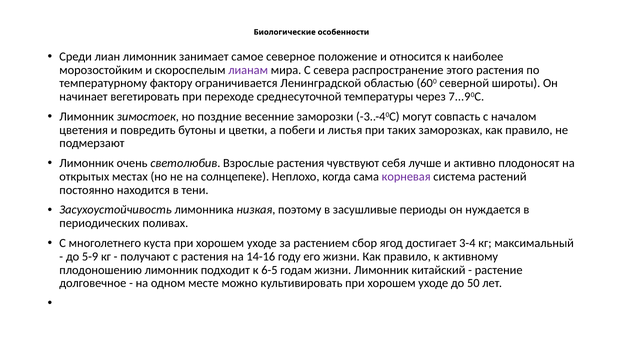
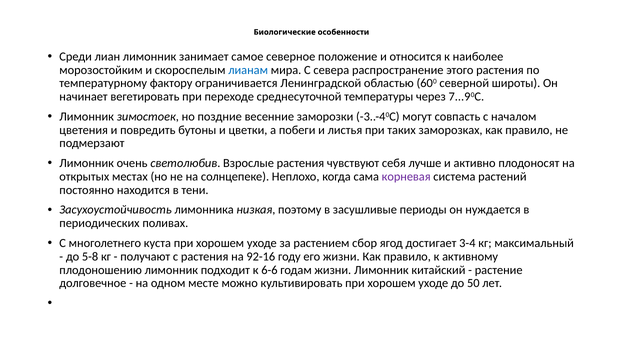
лианам colour: purple -> blue
5-9: 5-9 -> 5-8
14-16: 14-16 -> 92-16
6-5: 6-5 -> 6-6
